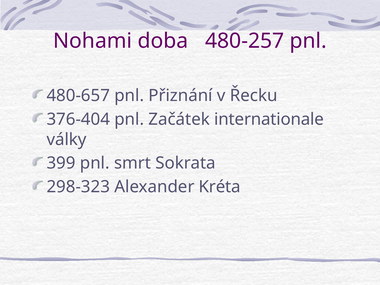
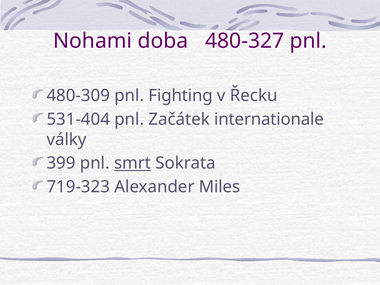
480-257: 480-257 -> 480-327
480-657: 480-657 -> 480-309
Přiznání: Přiznání -> Fighting
376-404: 376-404 -> 531-404
smrt underline: none -> present
298-323: 298-323 -> 719-323
Kréta: Kréta -> Miles
